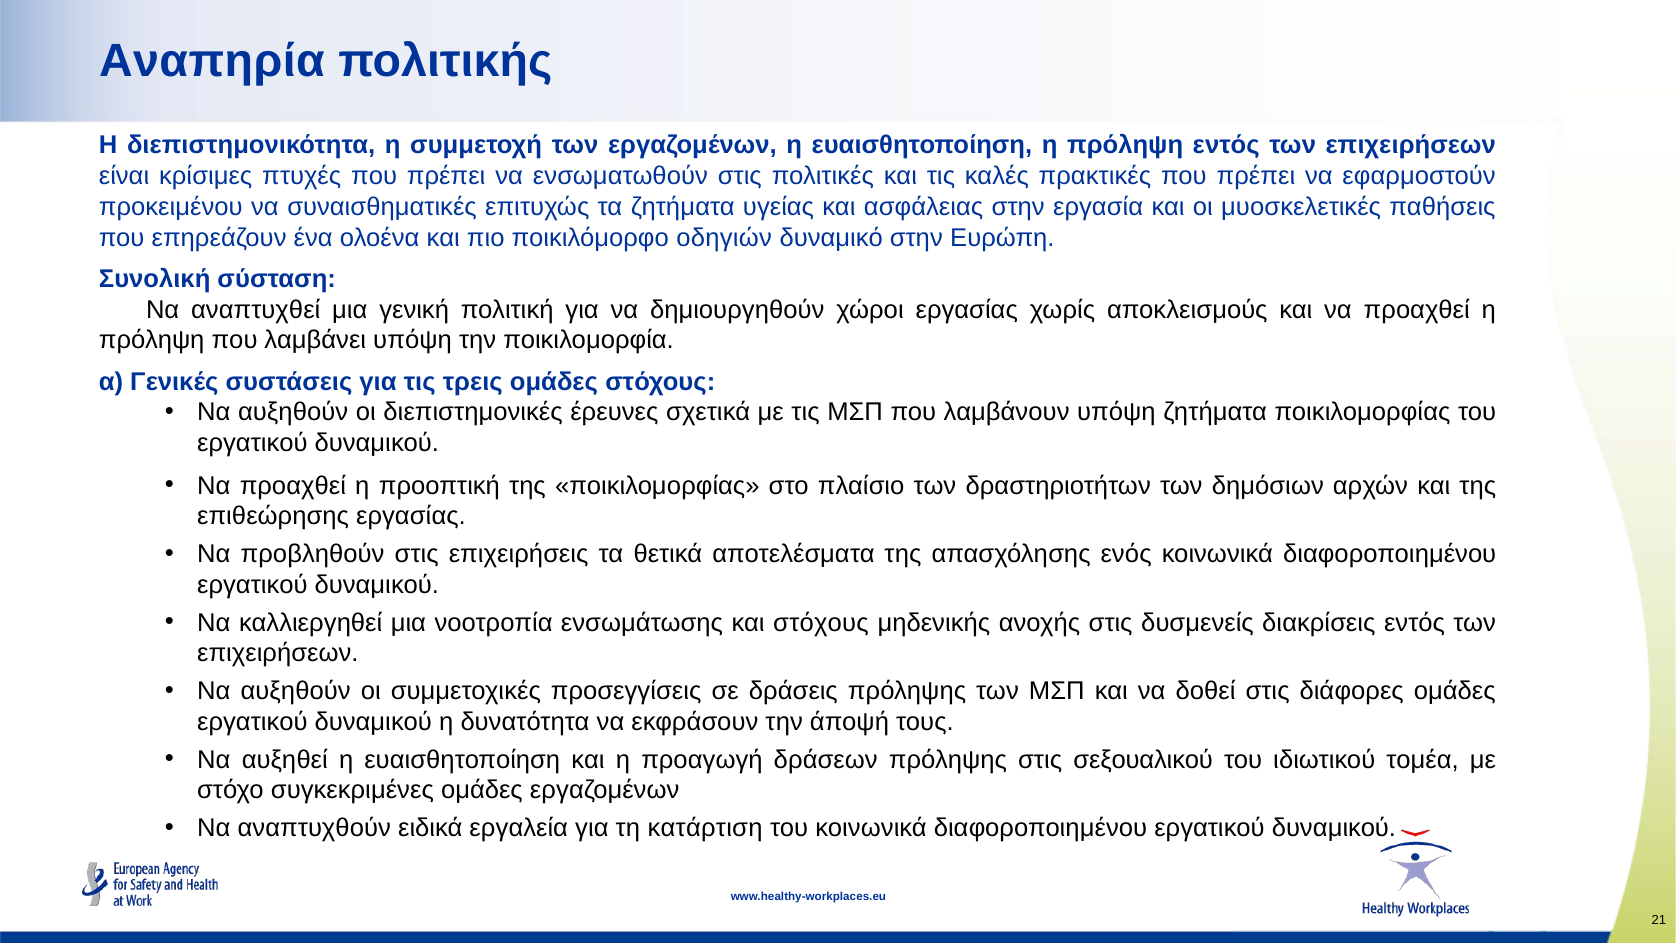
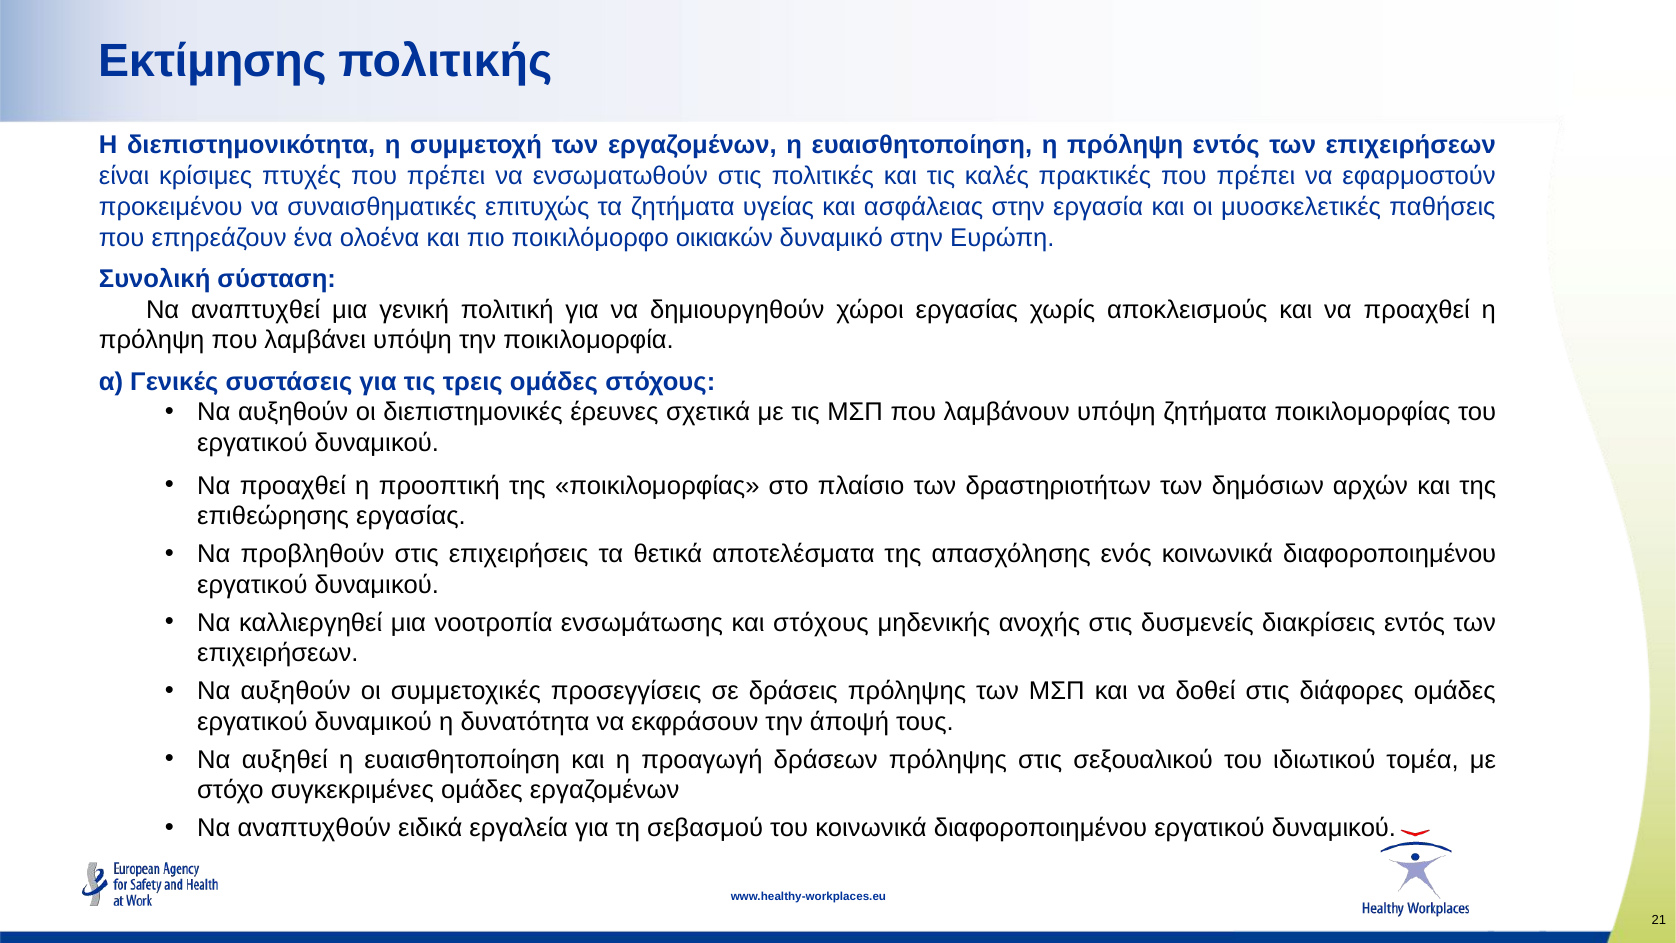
Αναπηρία: Αναπηρία -> Εκτίμησης
οδηγιών: οδηγιών -> οικιακών
κατάρτιση: κατάρτιση -> σεβασμού
